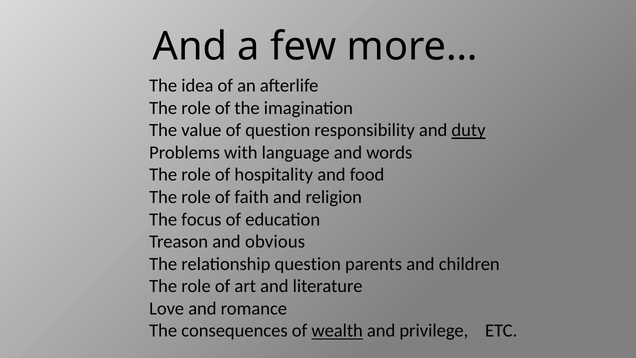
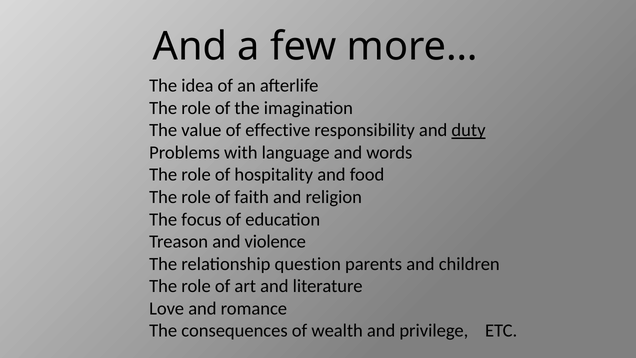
of question: question -> effective
obvious: obvious -> violence
wealth underline: present -> none
